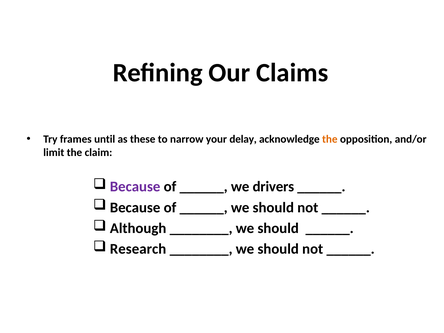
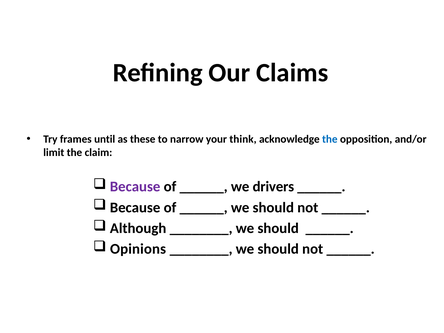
delay: delay -> think
the at (330, 139) colour: orange -> blue
Research: Research -> Opinions
